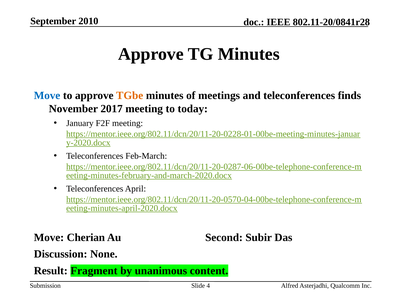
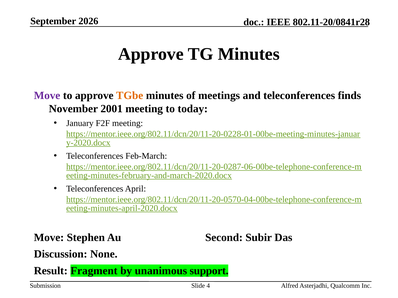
2010: 2010 -> 2026
Move at (47, 96) colour: blue -> purple
2017: 2017 -> 2001
Cherian: Cherian -> Stephen
content: content -> support
